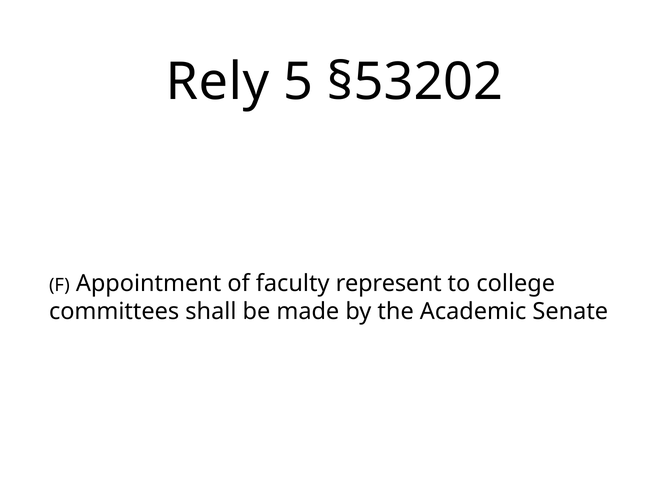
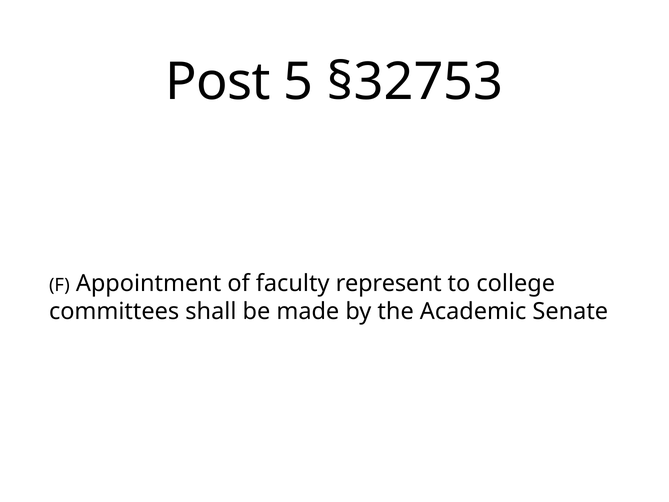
Rely: Rely -> Post
§53202: §53202 -> §32753
